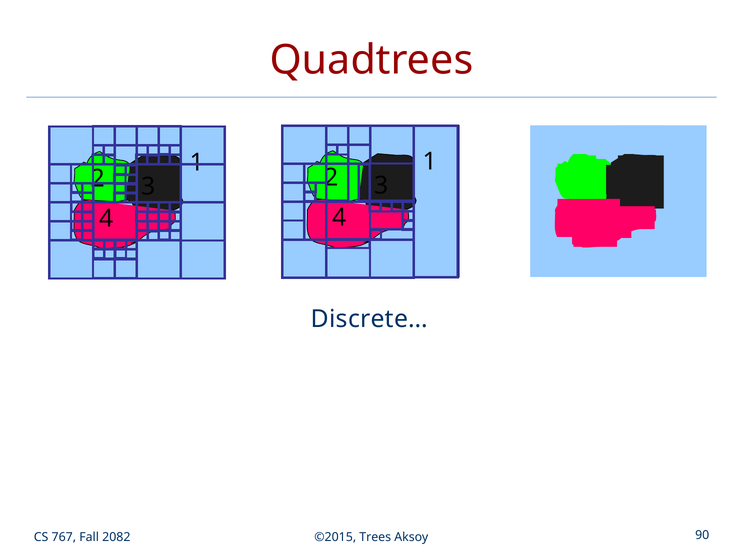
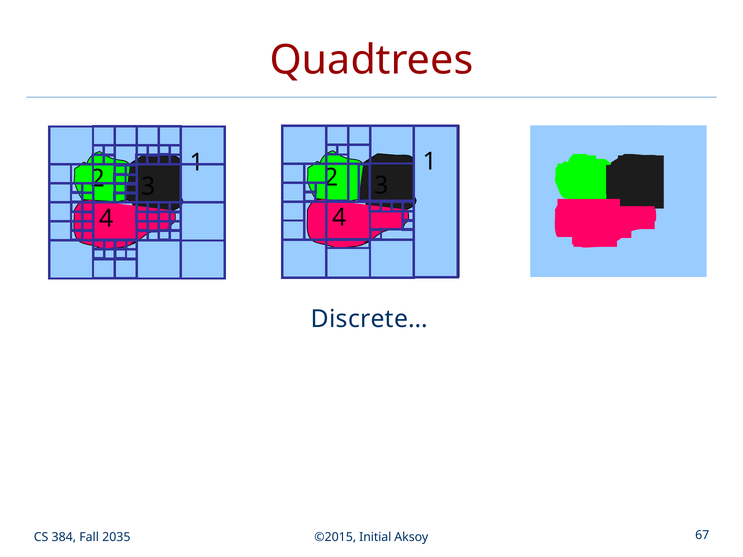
767: 767 -> 384
2082: 2082 -> 2035
Trees: Trees -> Initial
90: 90 -> 67
